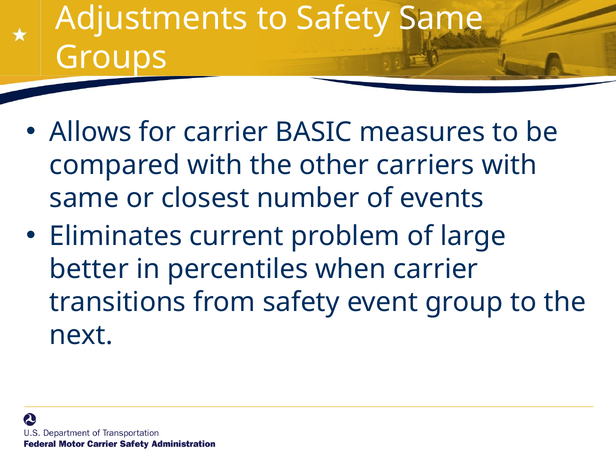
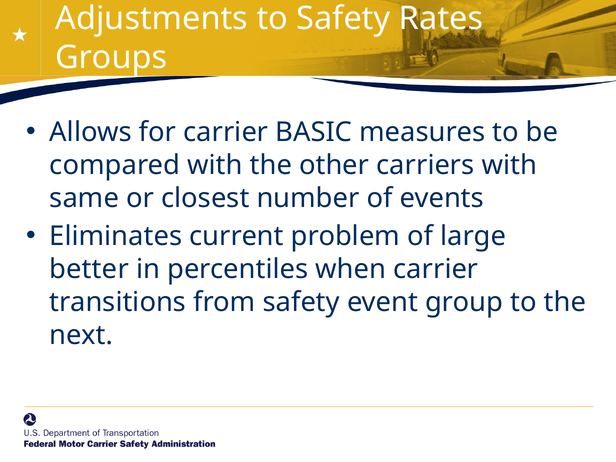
Safety Same: Same -> Rates
